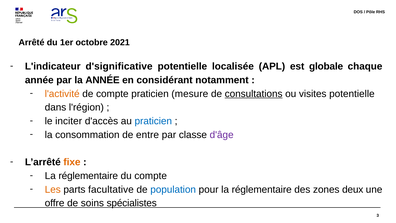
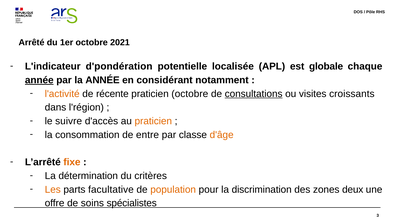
d'significative: d'significative -> d'pondération
année at (39, 80) underline: none -> present
de compte: compte -> récente
praticien mesure: mesure -> octobre
visites potentielle: potentielle -> croissants
inciter: inciter -> suivre
praticien at (153, 121) colour: blue -> orange
d'âge colour: purple -> orange
réglementaire at (88, 176): réglementaire -> détermination
du compte: compte -> critères
population colour: blue -> orange
pour la réglementaire: réglementaire -> discrimination
